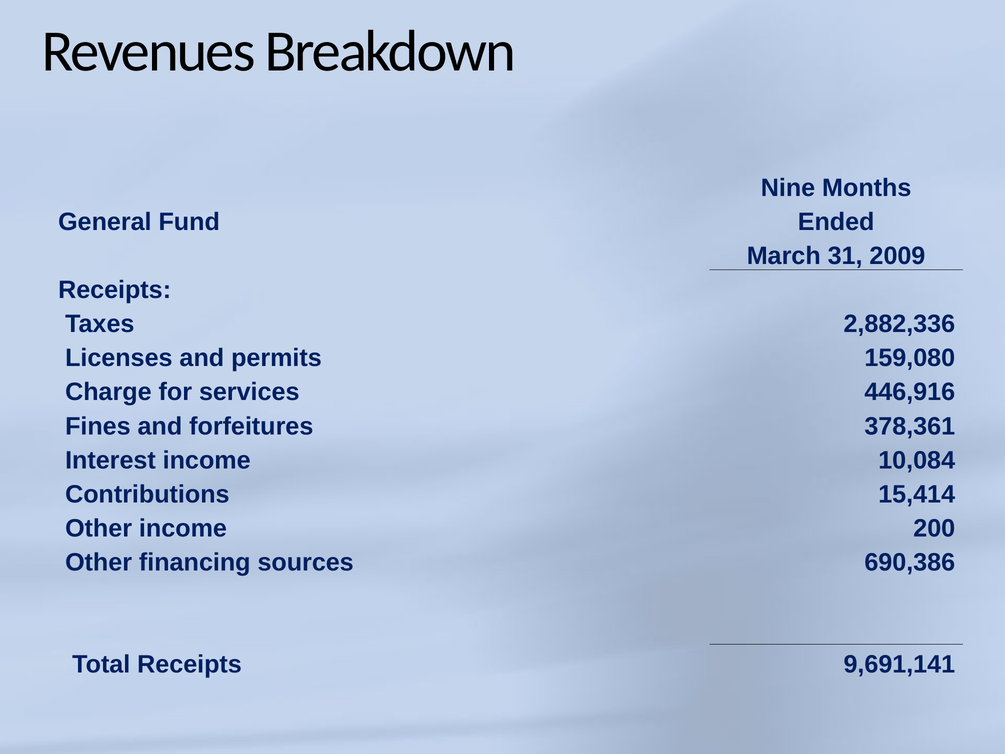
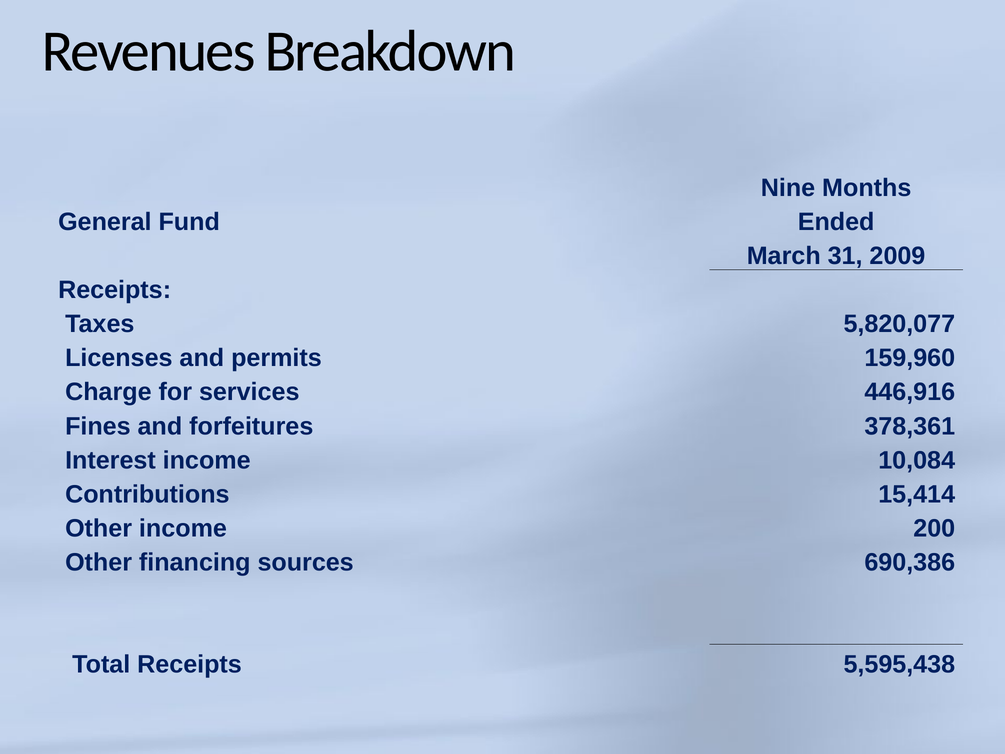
2,882,336: 2,882,336 -> 5,820,077
159,080: 159,080 -> 159,960
9,691,141: 9,691,141 -> 5,595,438
